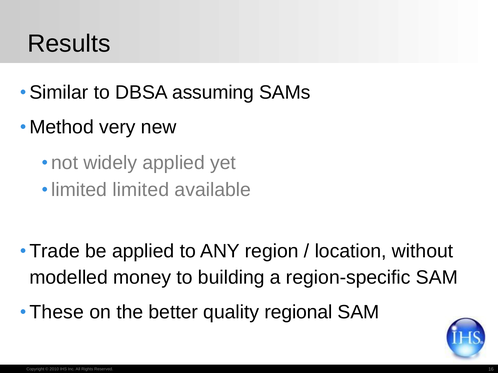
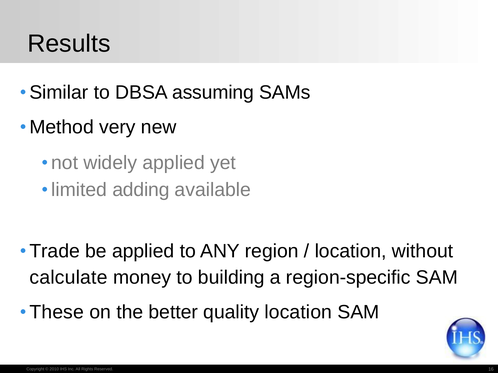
limited limited: limited -> adding
modelled: modelled -> calculate
quality regional: regional -> location
